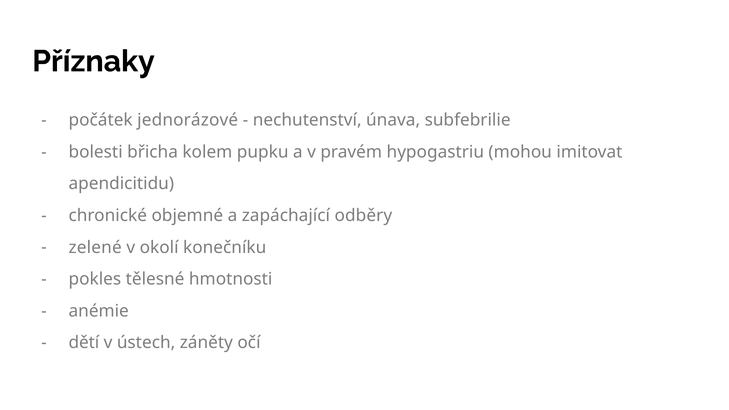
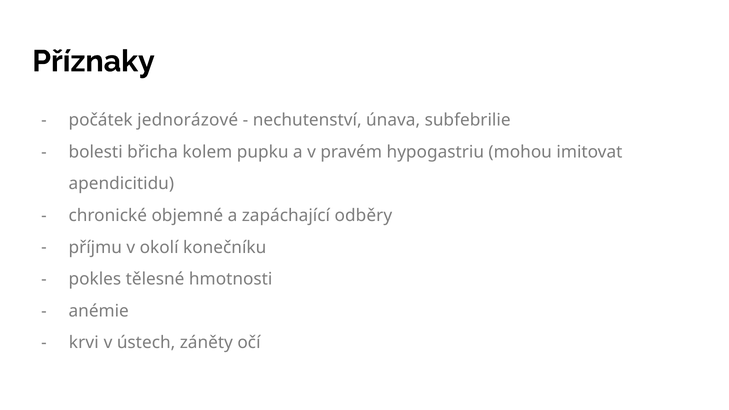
zelené: zelené -> příjmu
dětí: dětí -> krvi
